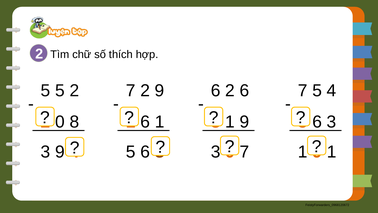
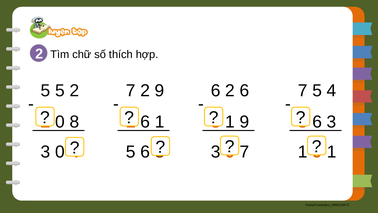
9 at (60, 152): 9 -> 0
